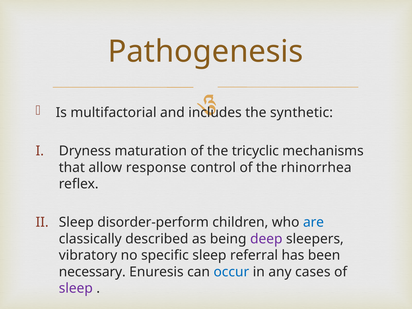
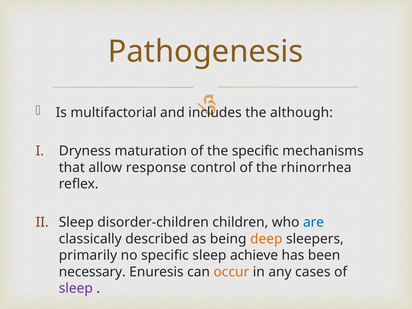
synthetic: synthetic -> although
the tricyclic: tricyclic -> specific
disorder-perform: disorder-perform -> disorder-children
deep colour: purple -> orange
vibratory: vibratory -> primarily
referral: referral -> achieve
occur colour: blue -> orange
